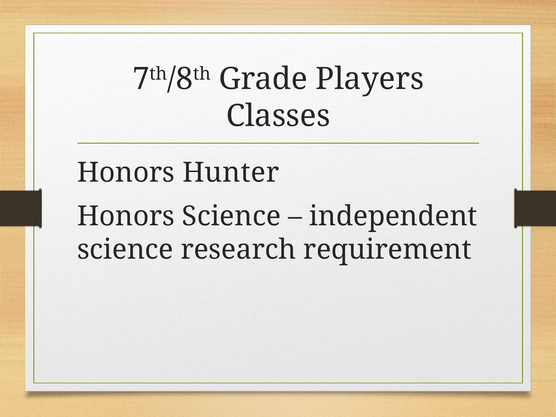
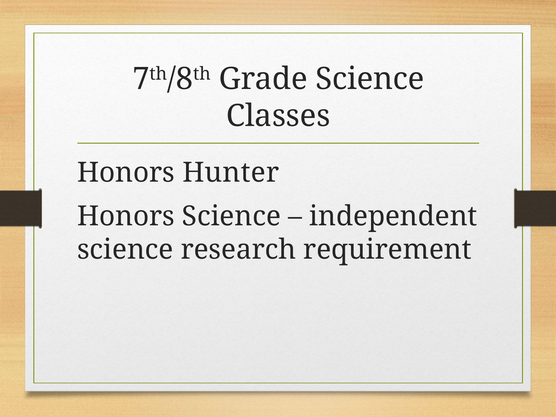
Grade Players: Players -> Science
